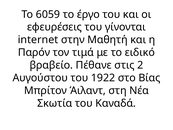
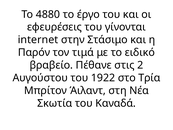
6059: 6059 -> 4880
Μαθητή: Μαθητή -> Στάσιμο
Βίας: Βίας -> Τρία
